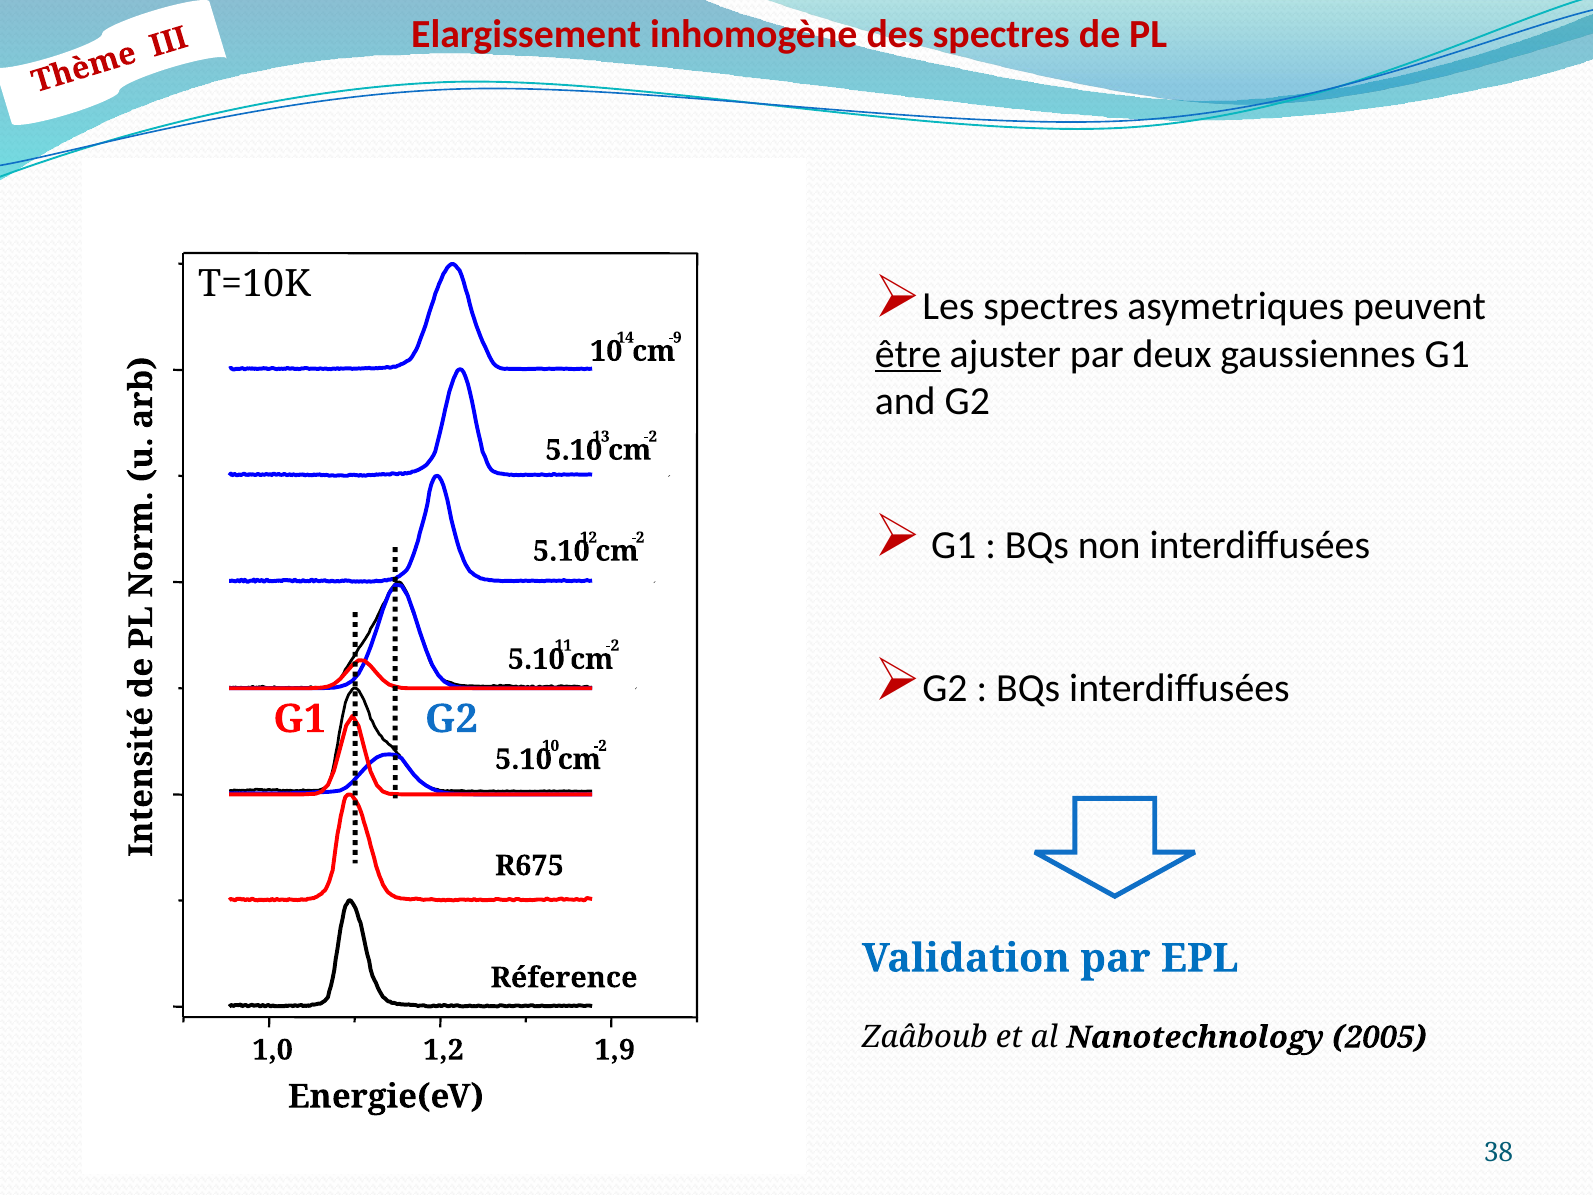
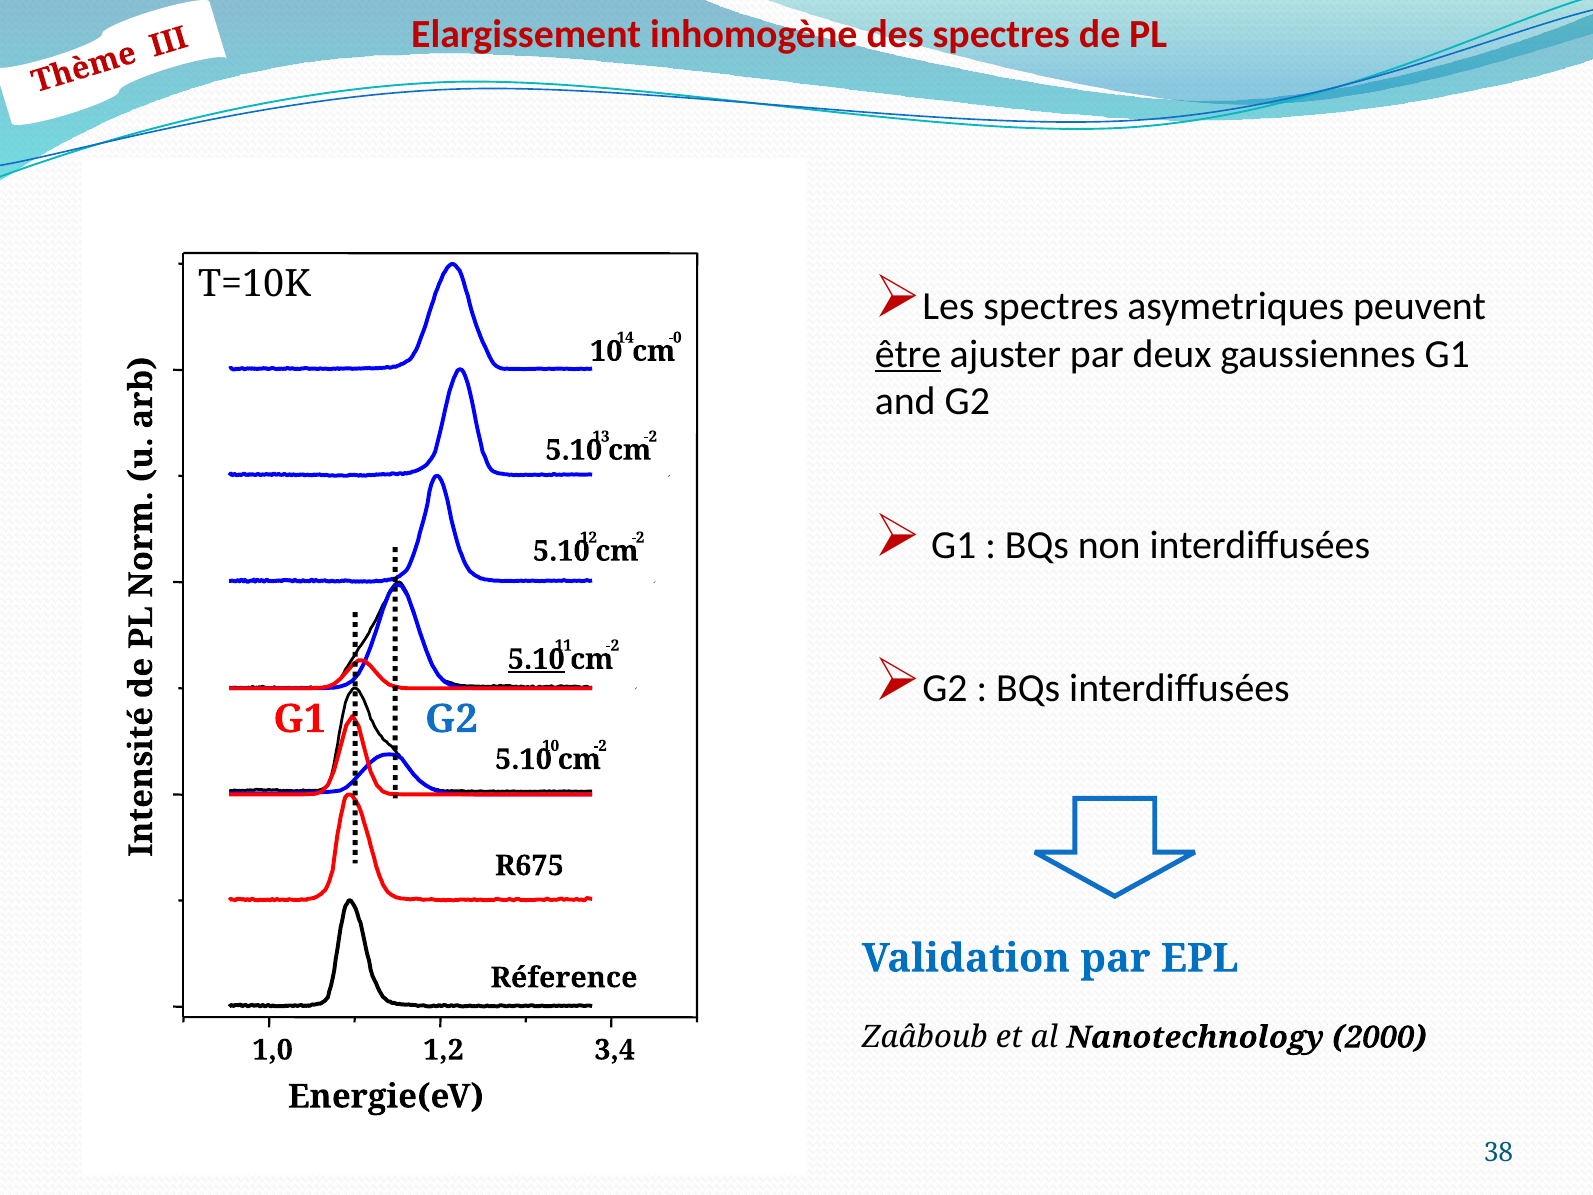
-9: -9 -> -0
5.10 at (536, 659) underline: none -> present
2005: 2005 -> 2000
1,9: 1,9 -> 3,4
